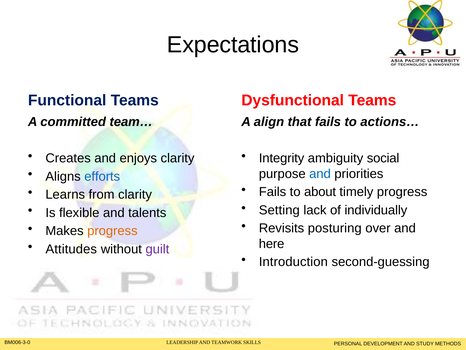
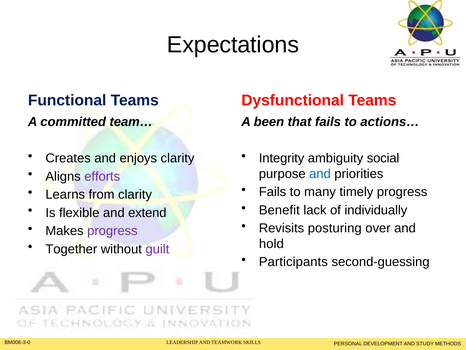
align: align -> been
efforts colour: blue -> purple
about: about -> many
Setting: Setting -> Benefit
talents: talents -> extend
progress at (112, 231) colour: orange -> purple
here: here -> hold
Attitudes: Attitudes -> Together
Introduction: Introduction -> Participants
